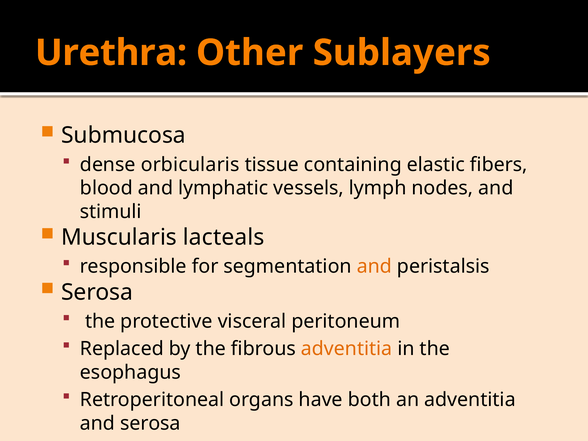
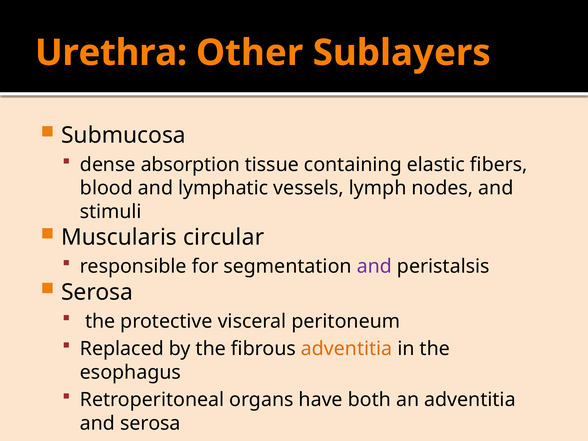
orbicularis: orbicularis -> absorption
lacteals: lacteals -> circular
and at (374, 266) colour: orange -> purple
